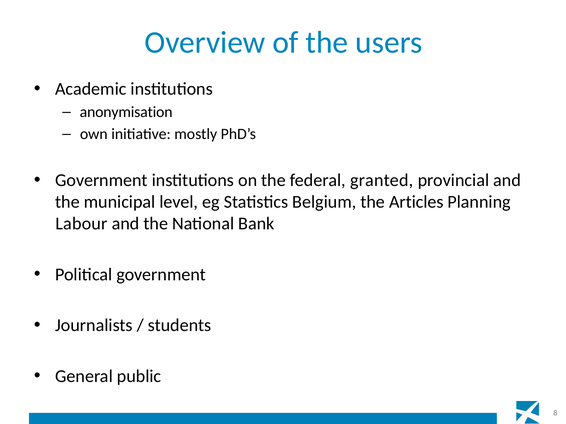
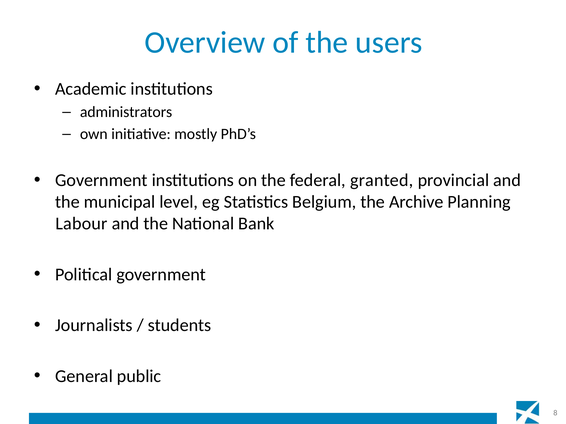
anonymisation: anonymisation -> administrators
Articles: Articles -> Archive
